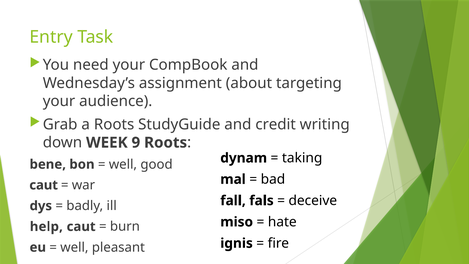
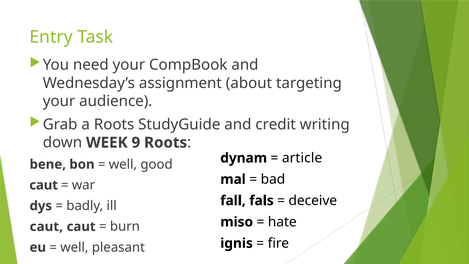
taking: taking -> article
help at (46, 226): help -> caut
